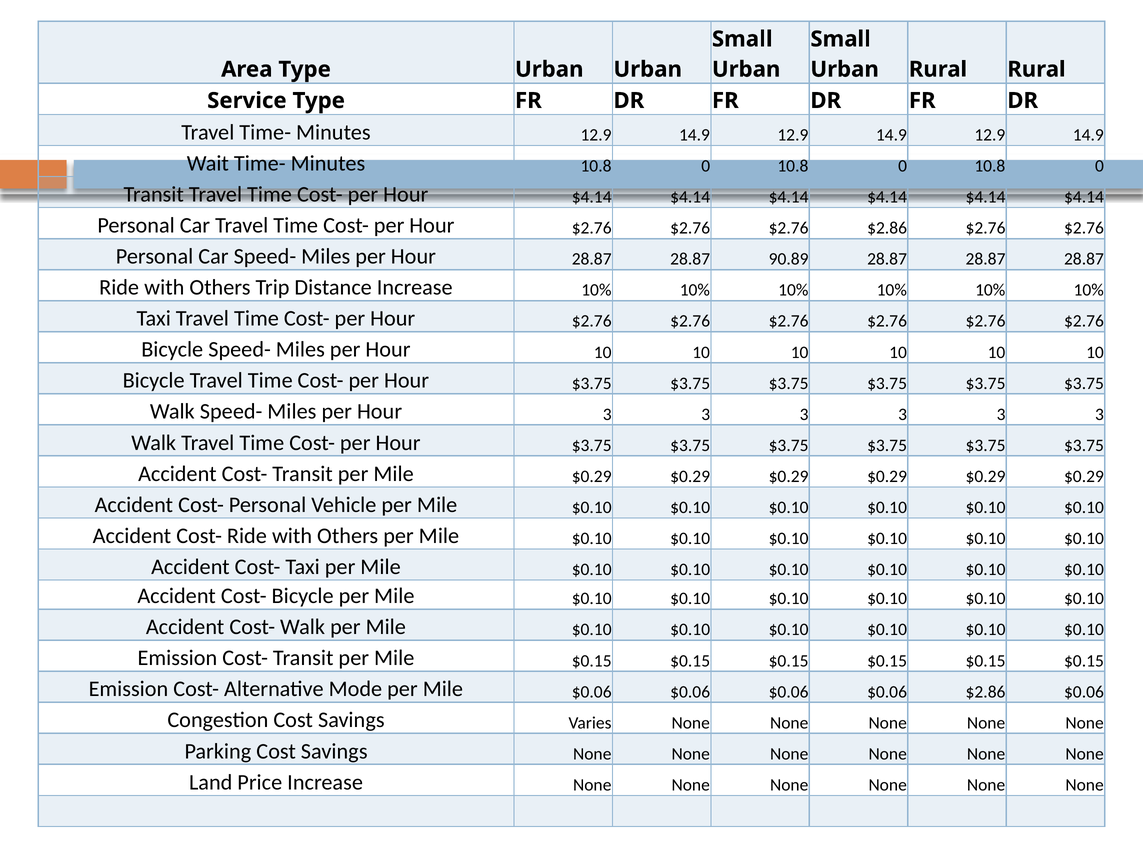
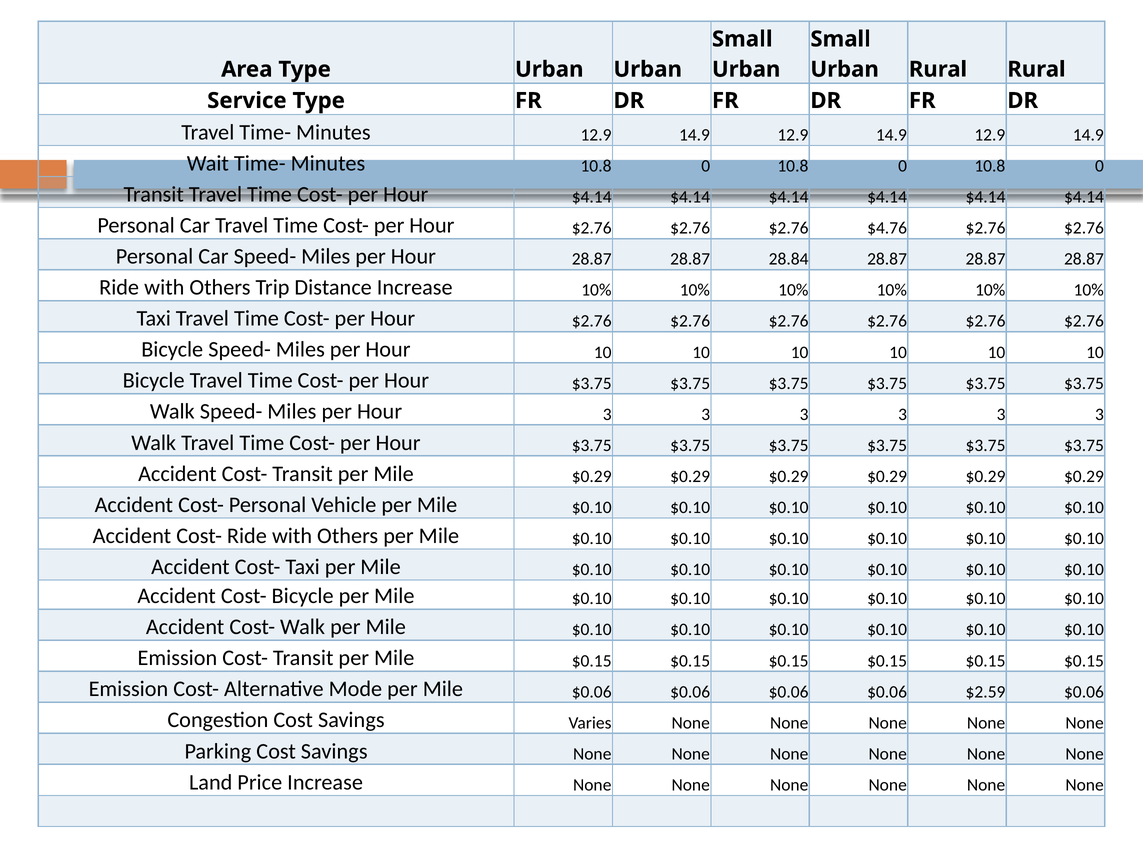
$2.76 $2.86: $2.86 -> $4.76
90.89: 90.89 -> 28.84
$0.06 $2.86: $2.86 -> $2.59
